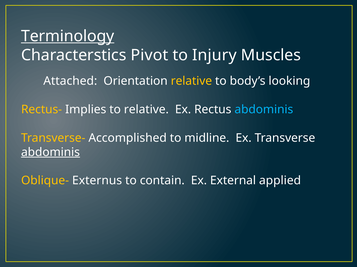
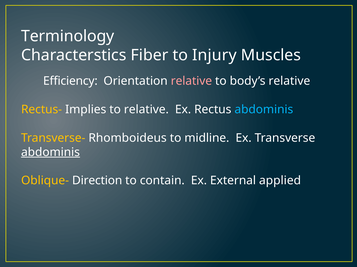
Terminology underline: present -> none
Pivot: Pivot -> Fiber
Attached: Attached -> Efficiency
relative at (191, 81) colour: yellow -> pink
body’s looking: looking -> relative
Accomplished: Accomplished -> Rhomboideus
Externus: Externus -> Direction
